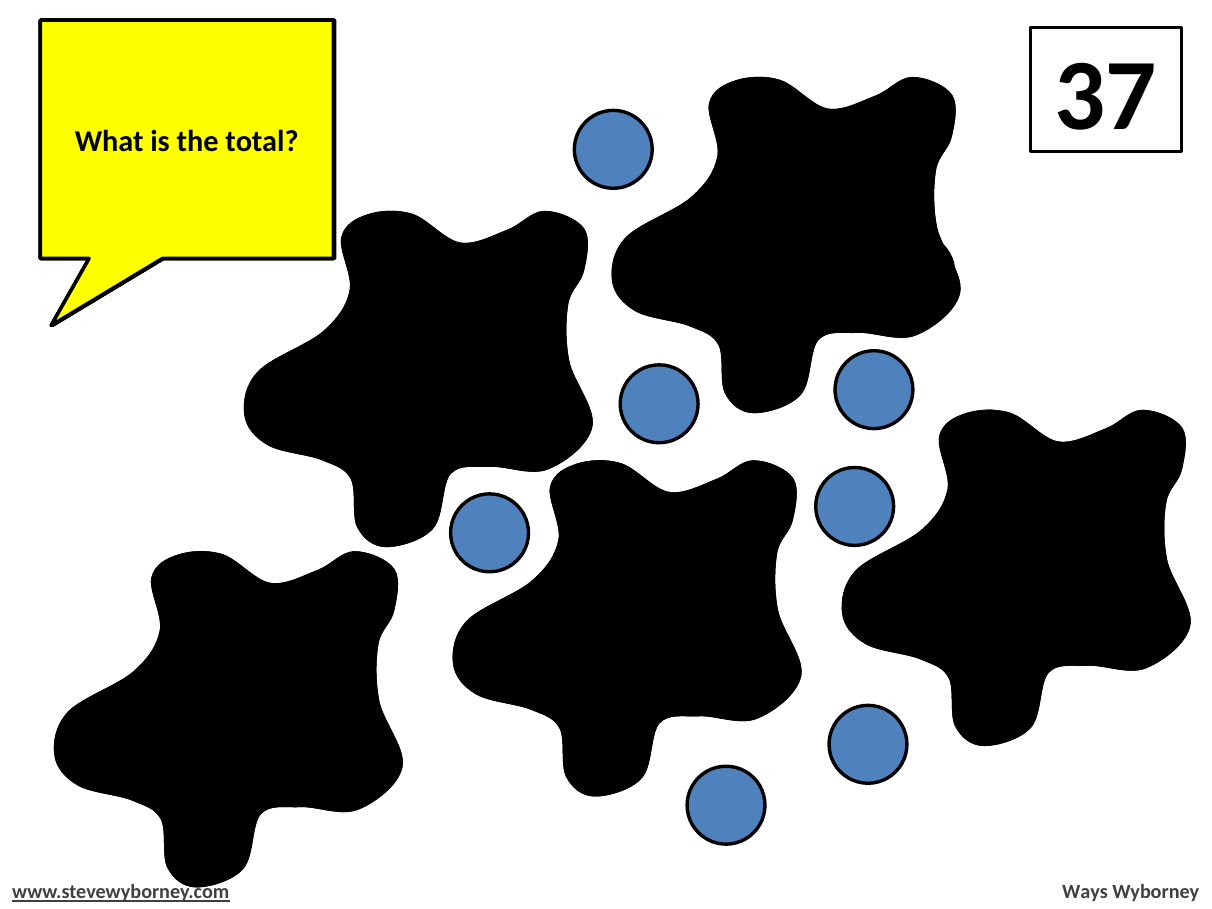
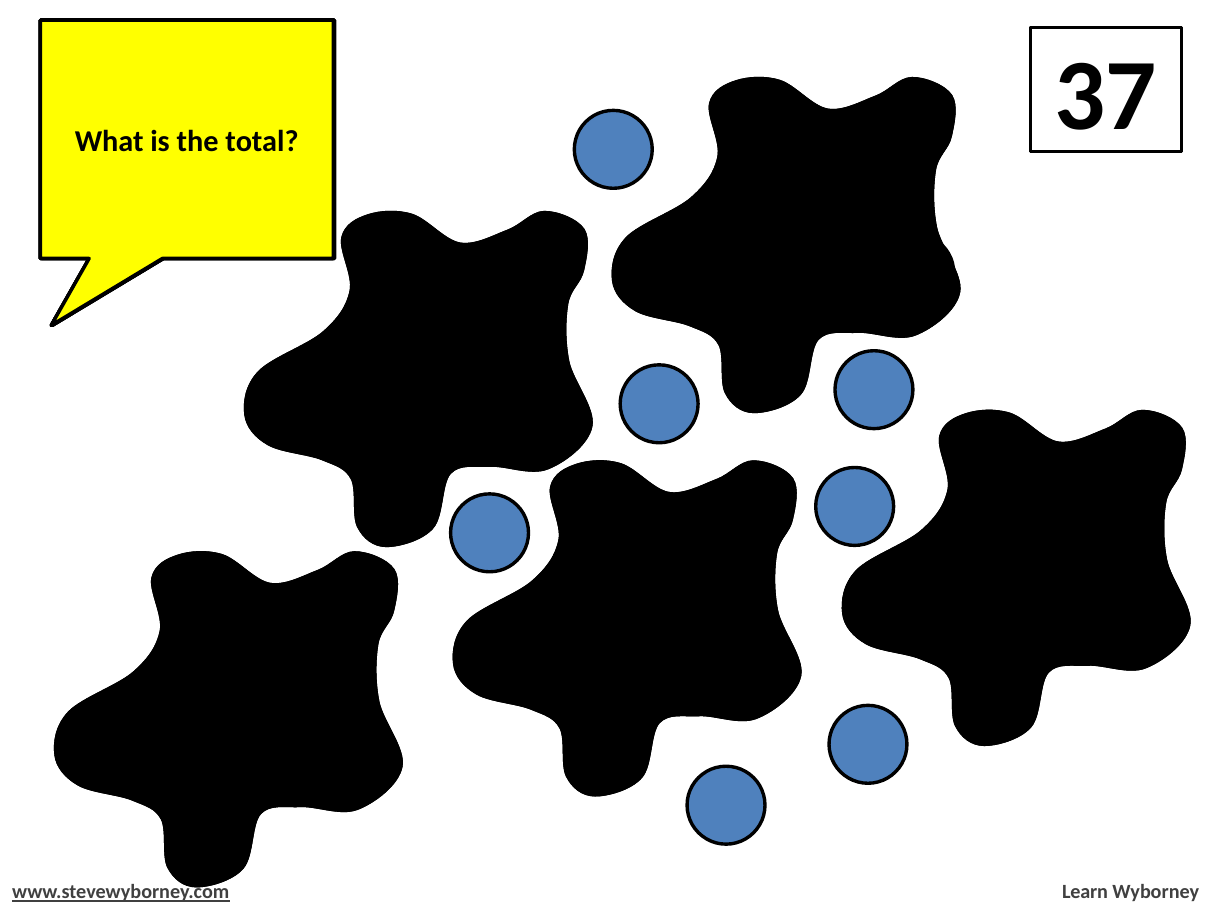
Ways: Ways -> Learn
